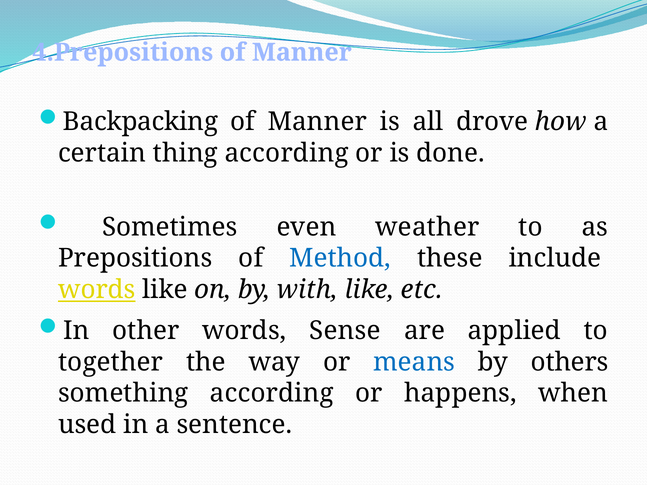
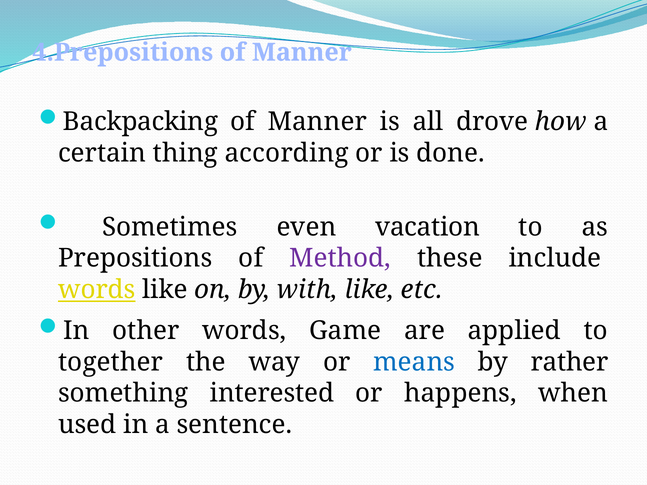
weather: weather -> vacation
Method colour: blue -> purple
Sense: Sense -> Game
others: others -> rather
something according: according -> interested
